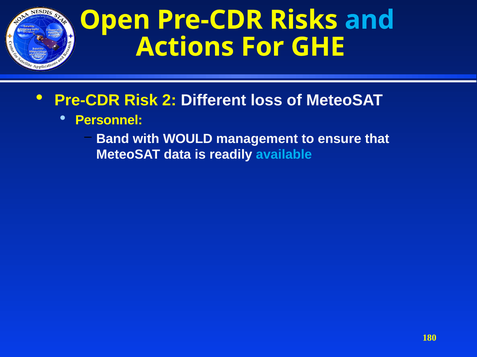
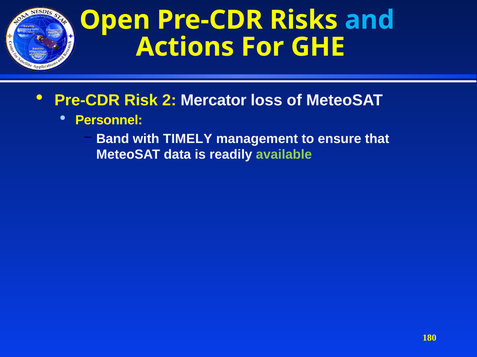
Different: Different -> Mercator
WOULD: WOULD -> TIMELY
available colour: light blue -> light green
